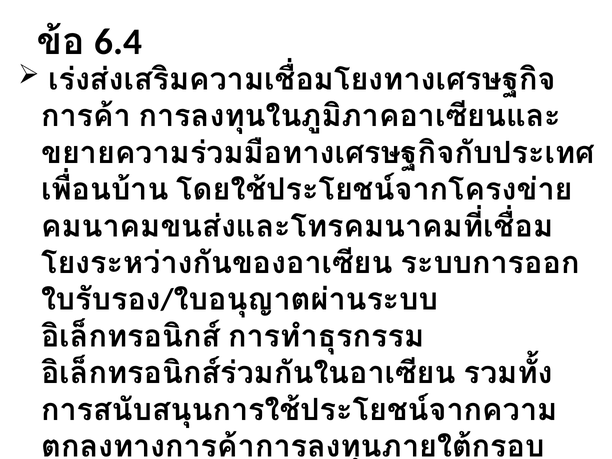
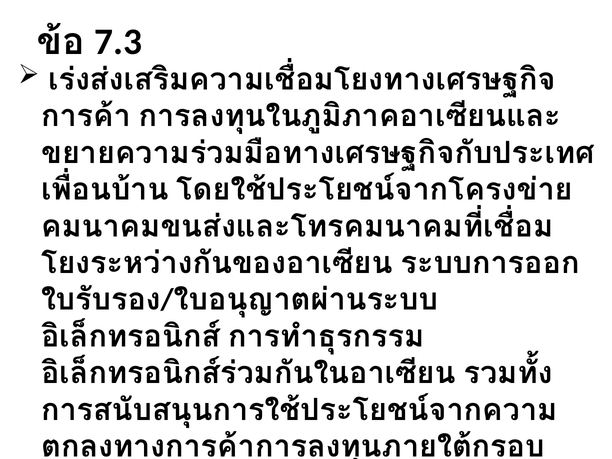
6.4: 6.4 -> 7.3
